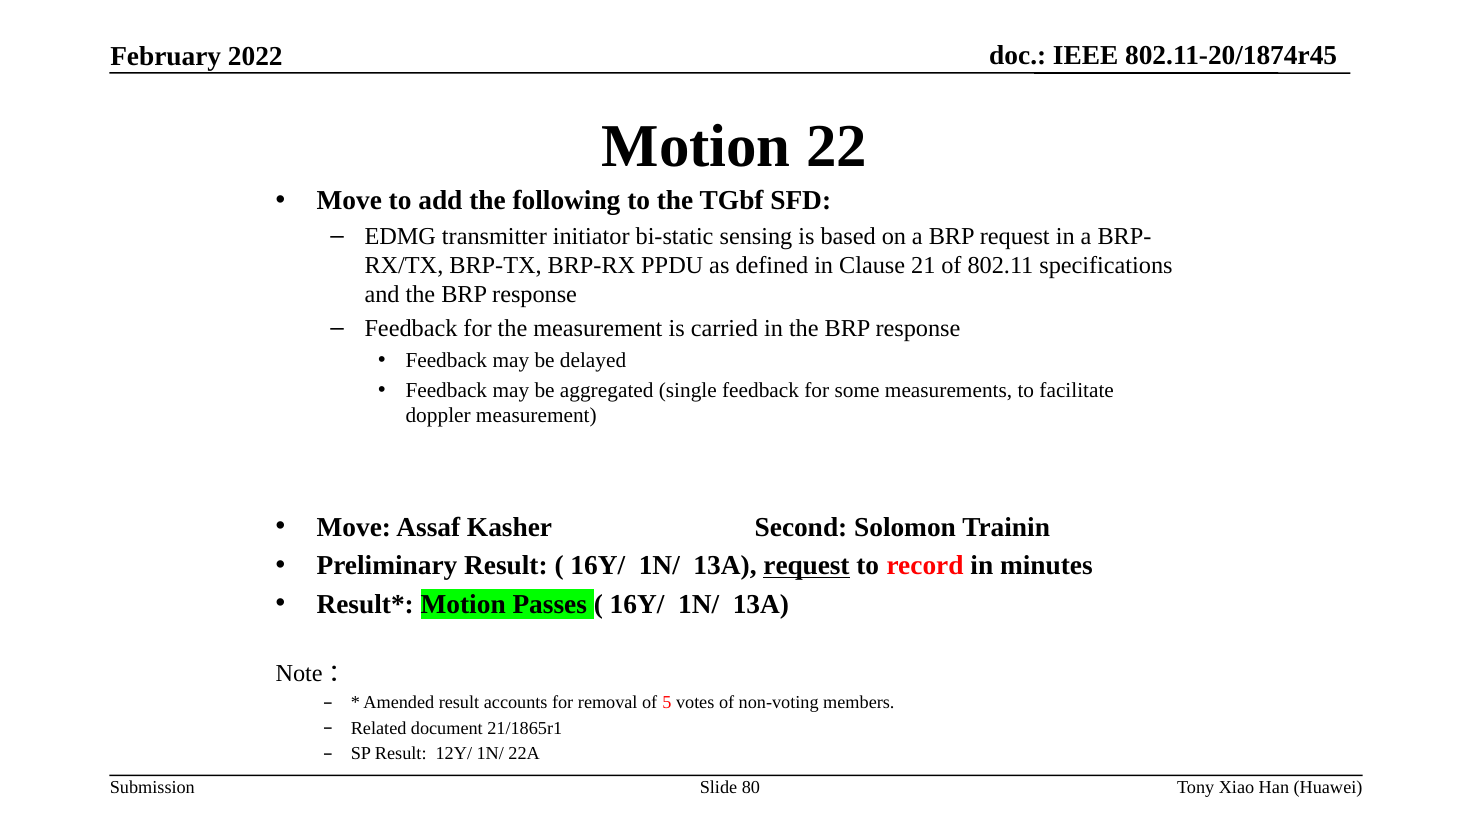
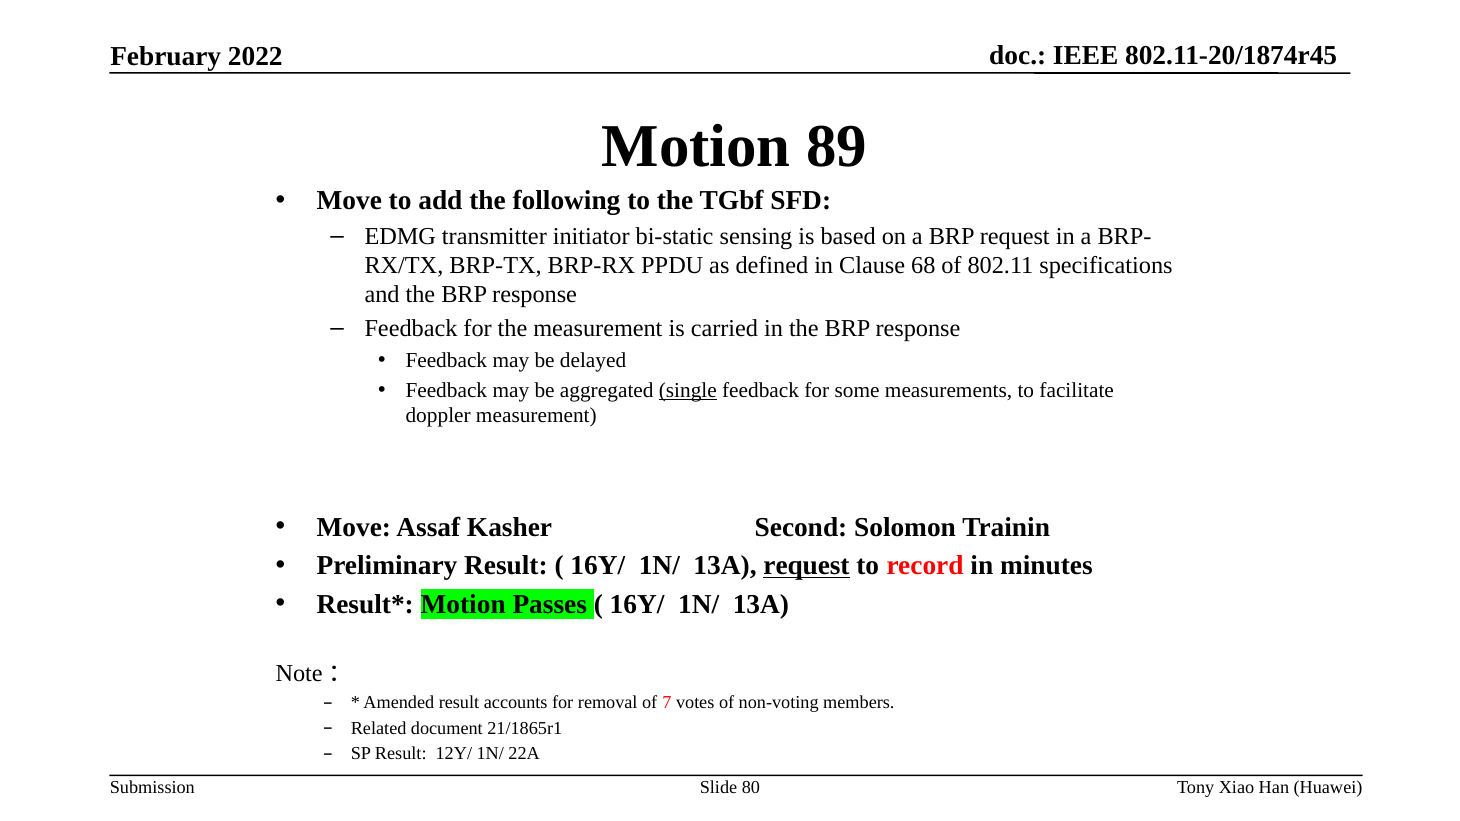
22: 22 -> 89
21: 21 -> 68
single underline: none -> present
5: 5 -> 7
